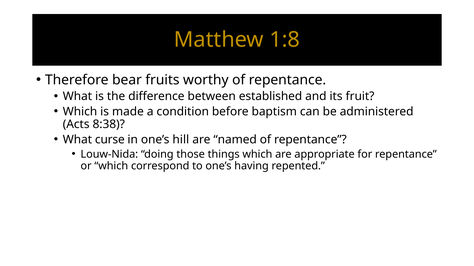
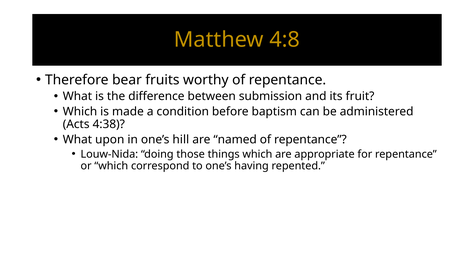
1:8: 1:8 -> 4:8
established: established -> submission
8:38: 8:38 -> 4:38
curse: curse -> upon
